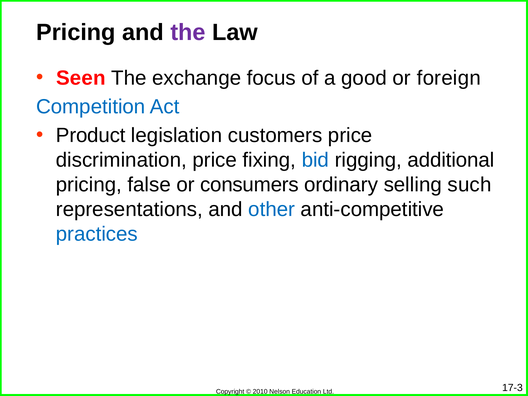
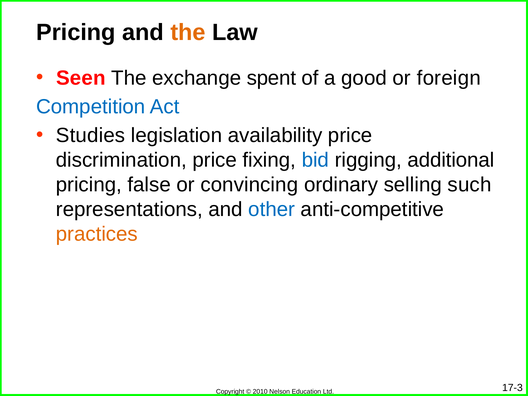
the at (188, 32) colour: purple -> orange
focus: focus -> spent
Product: Product -> Studies
customers: customers -> availability
consumers: consumers -> convincing
practices colour: blue -> orange
